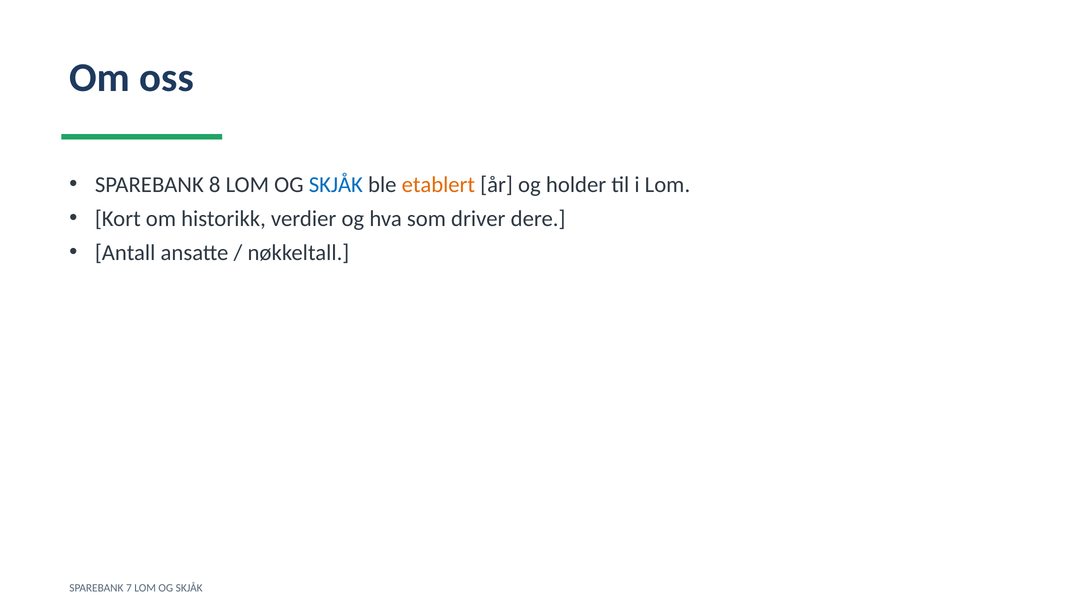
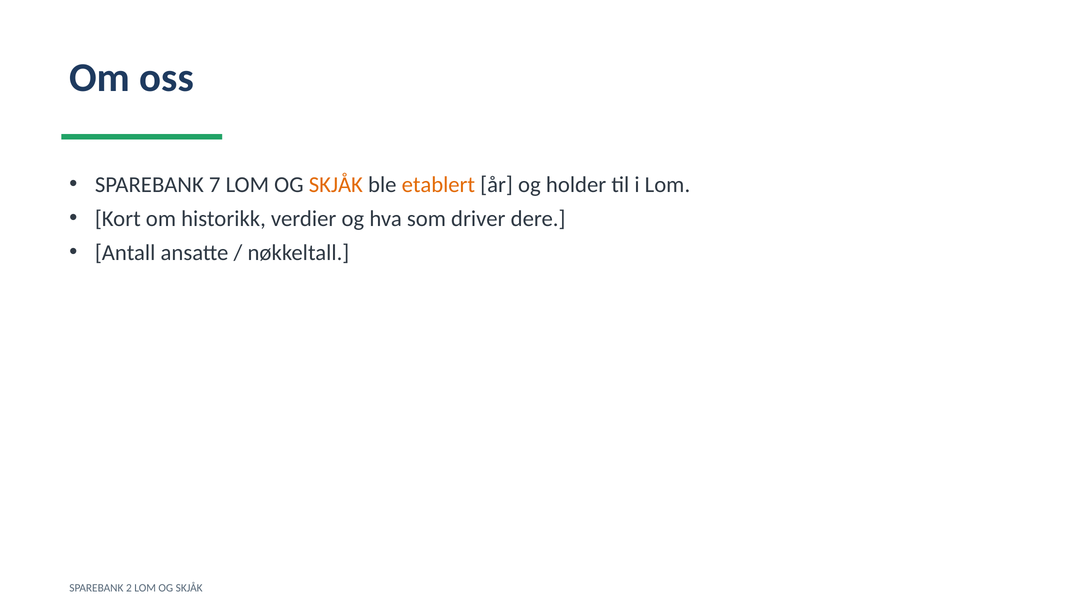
8: 8 -> 7
SKJÅK at (336, 185) colour: blue -> orange
7: 7 -> 2
